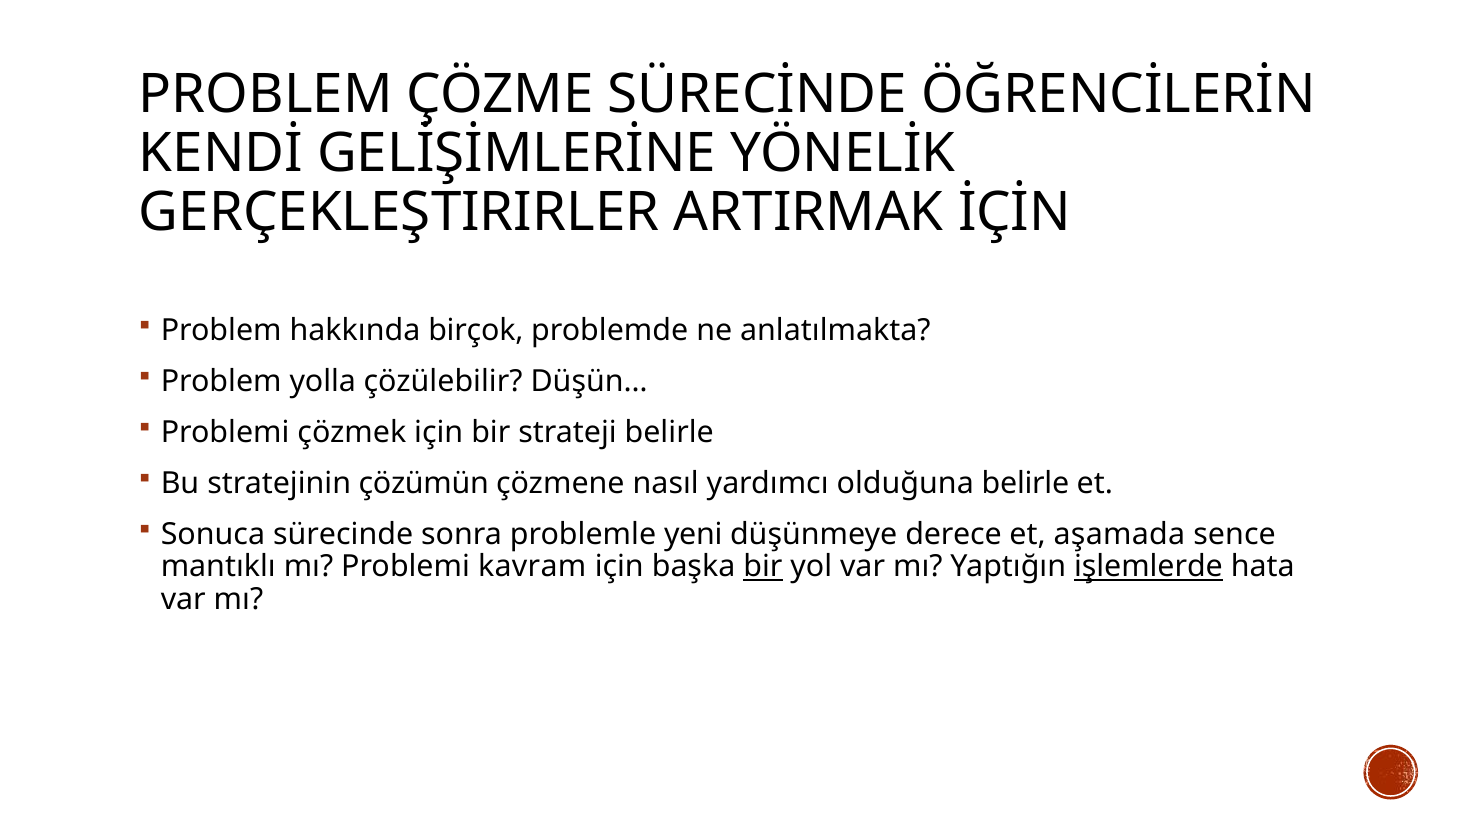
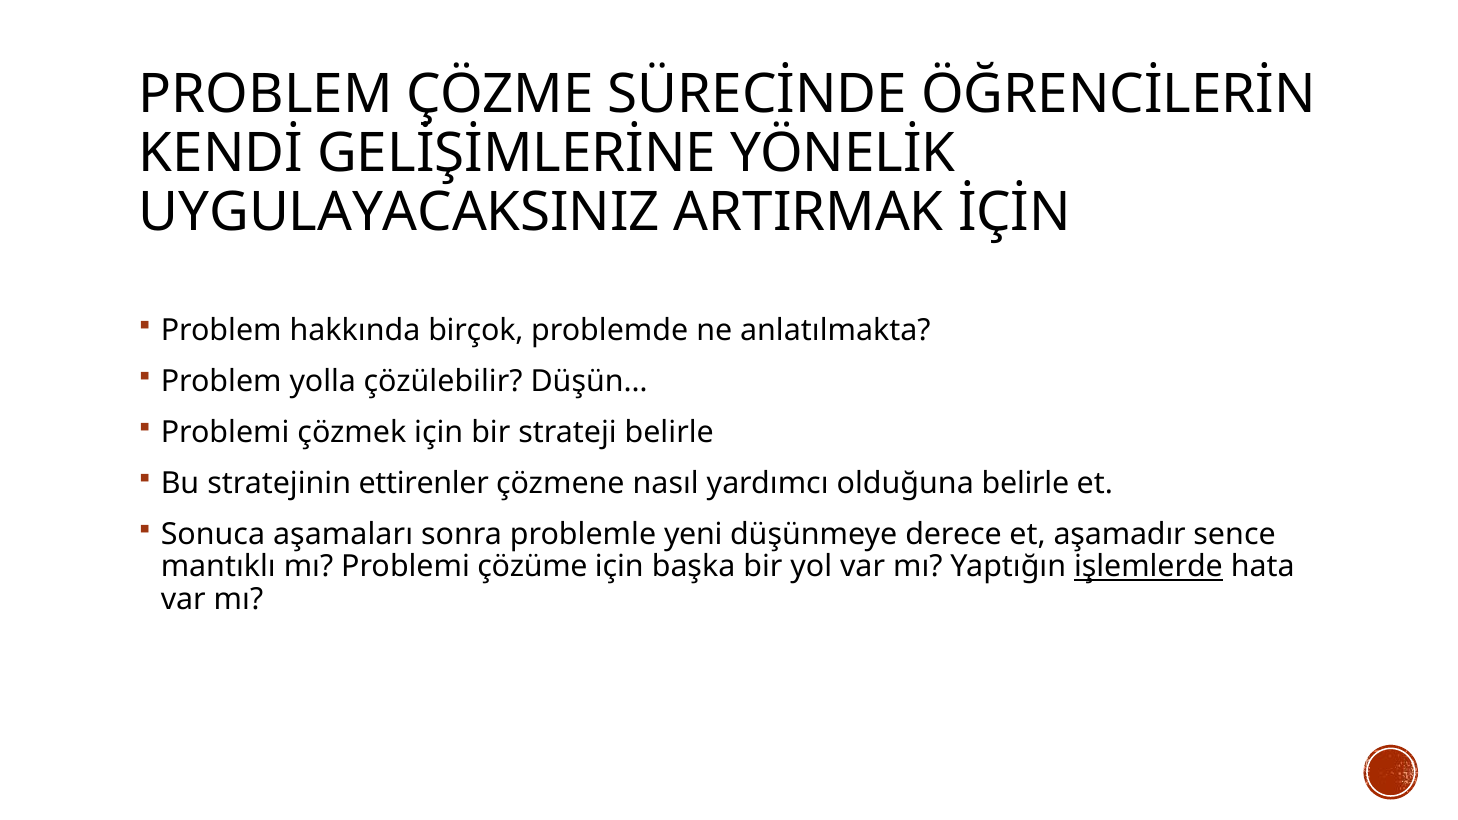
GERÇEKLEŞTIRIRLER: GERÇEKLEŞTIRIRLER -> UYGULAYACAKSINIZ
çözümün: çözümün -> ettirenler
sürecinde: sürecinde -> aşamaları
aşamada: aşamada -> aşamadır
kavram: kavram -> çözüme
bir at (763, 567) underline: present -> none
